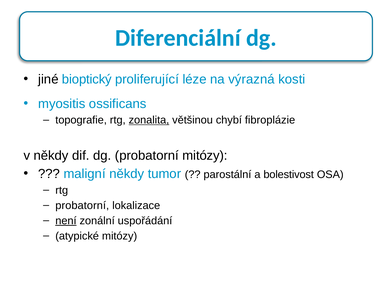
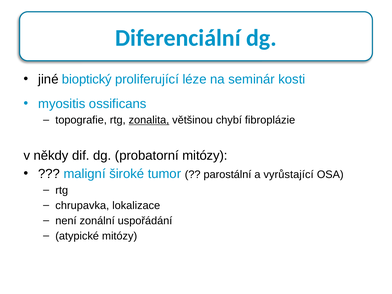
výrazná: výrazná -> seminár
maligní někdy: někdy -> široké
bolestivost: bolestivost -> vyrůstající
probatorní at (82, 205): probatorní -> chrupavka
není underline: present -> none
